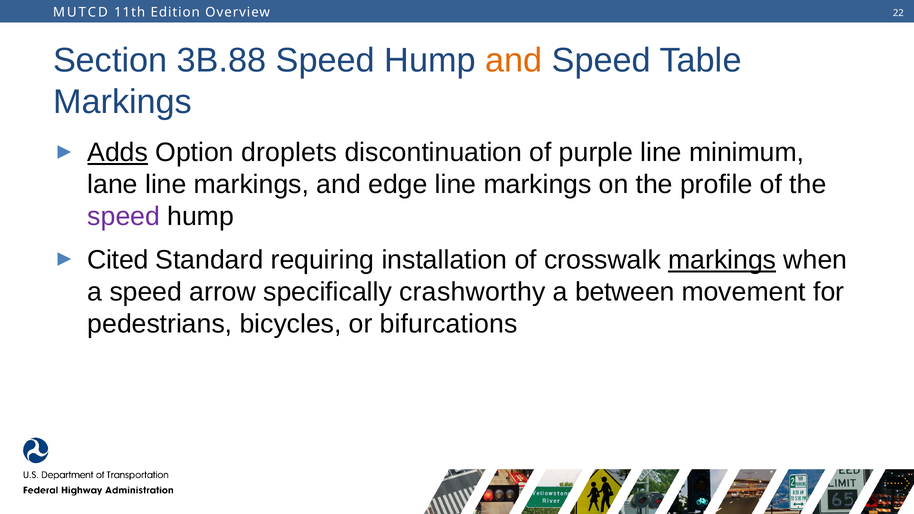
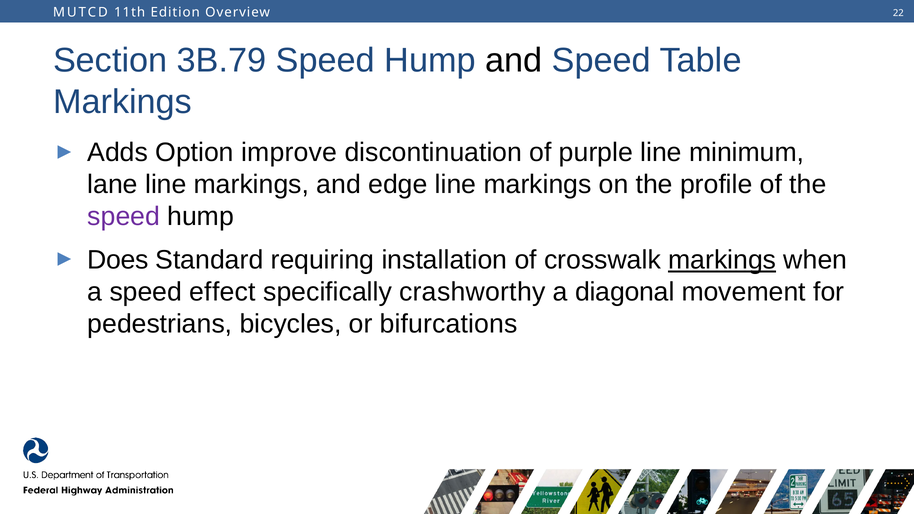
3B.88: 3B.88 -> 3B.79
and at (514, 61) colour: orange -> black
Adds underline: present -> none
droplets: droplets -> improve
Cited: Cited -> Does
arrow: arrow -> effect
between: between -> diagonal
